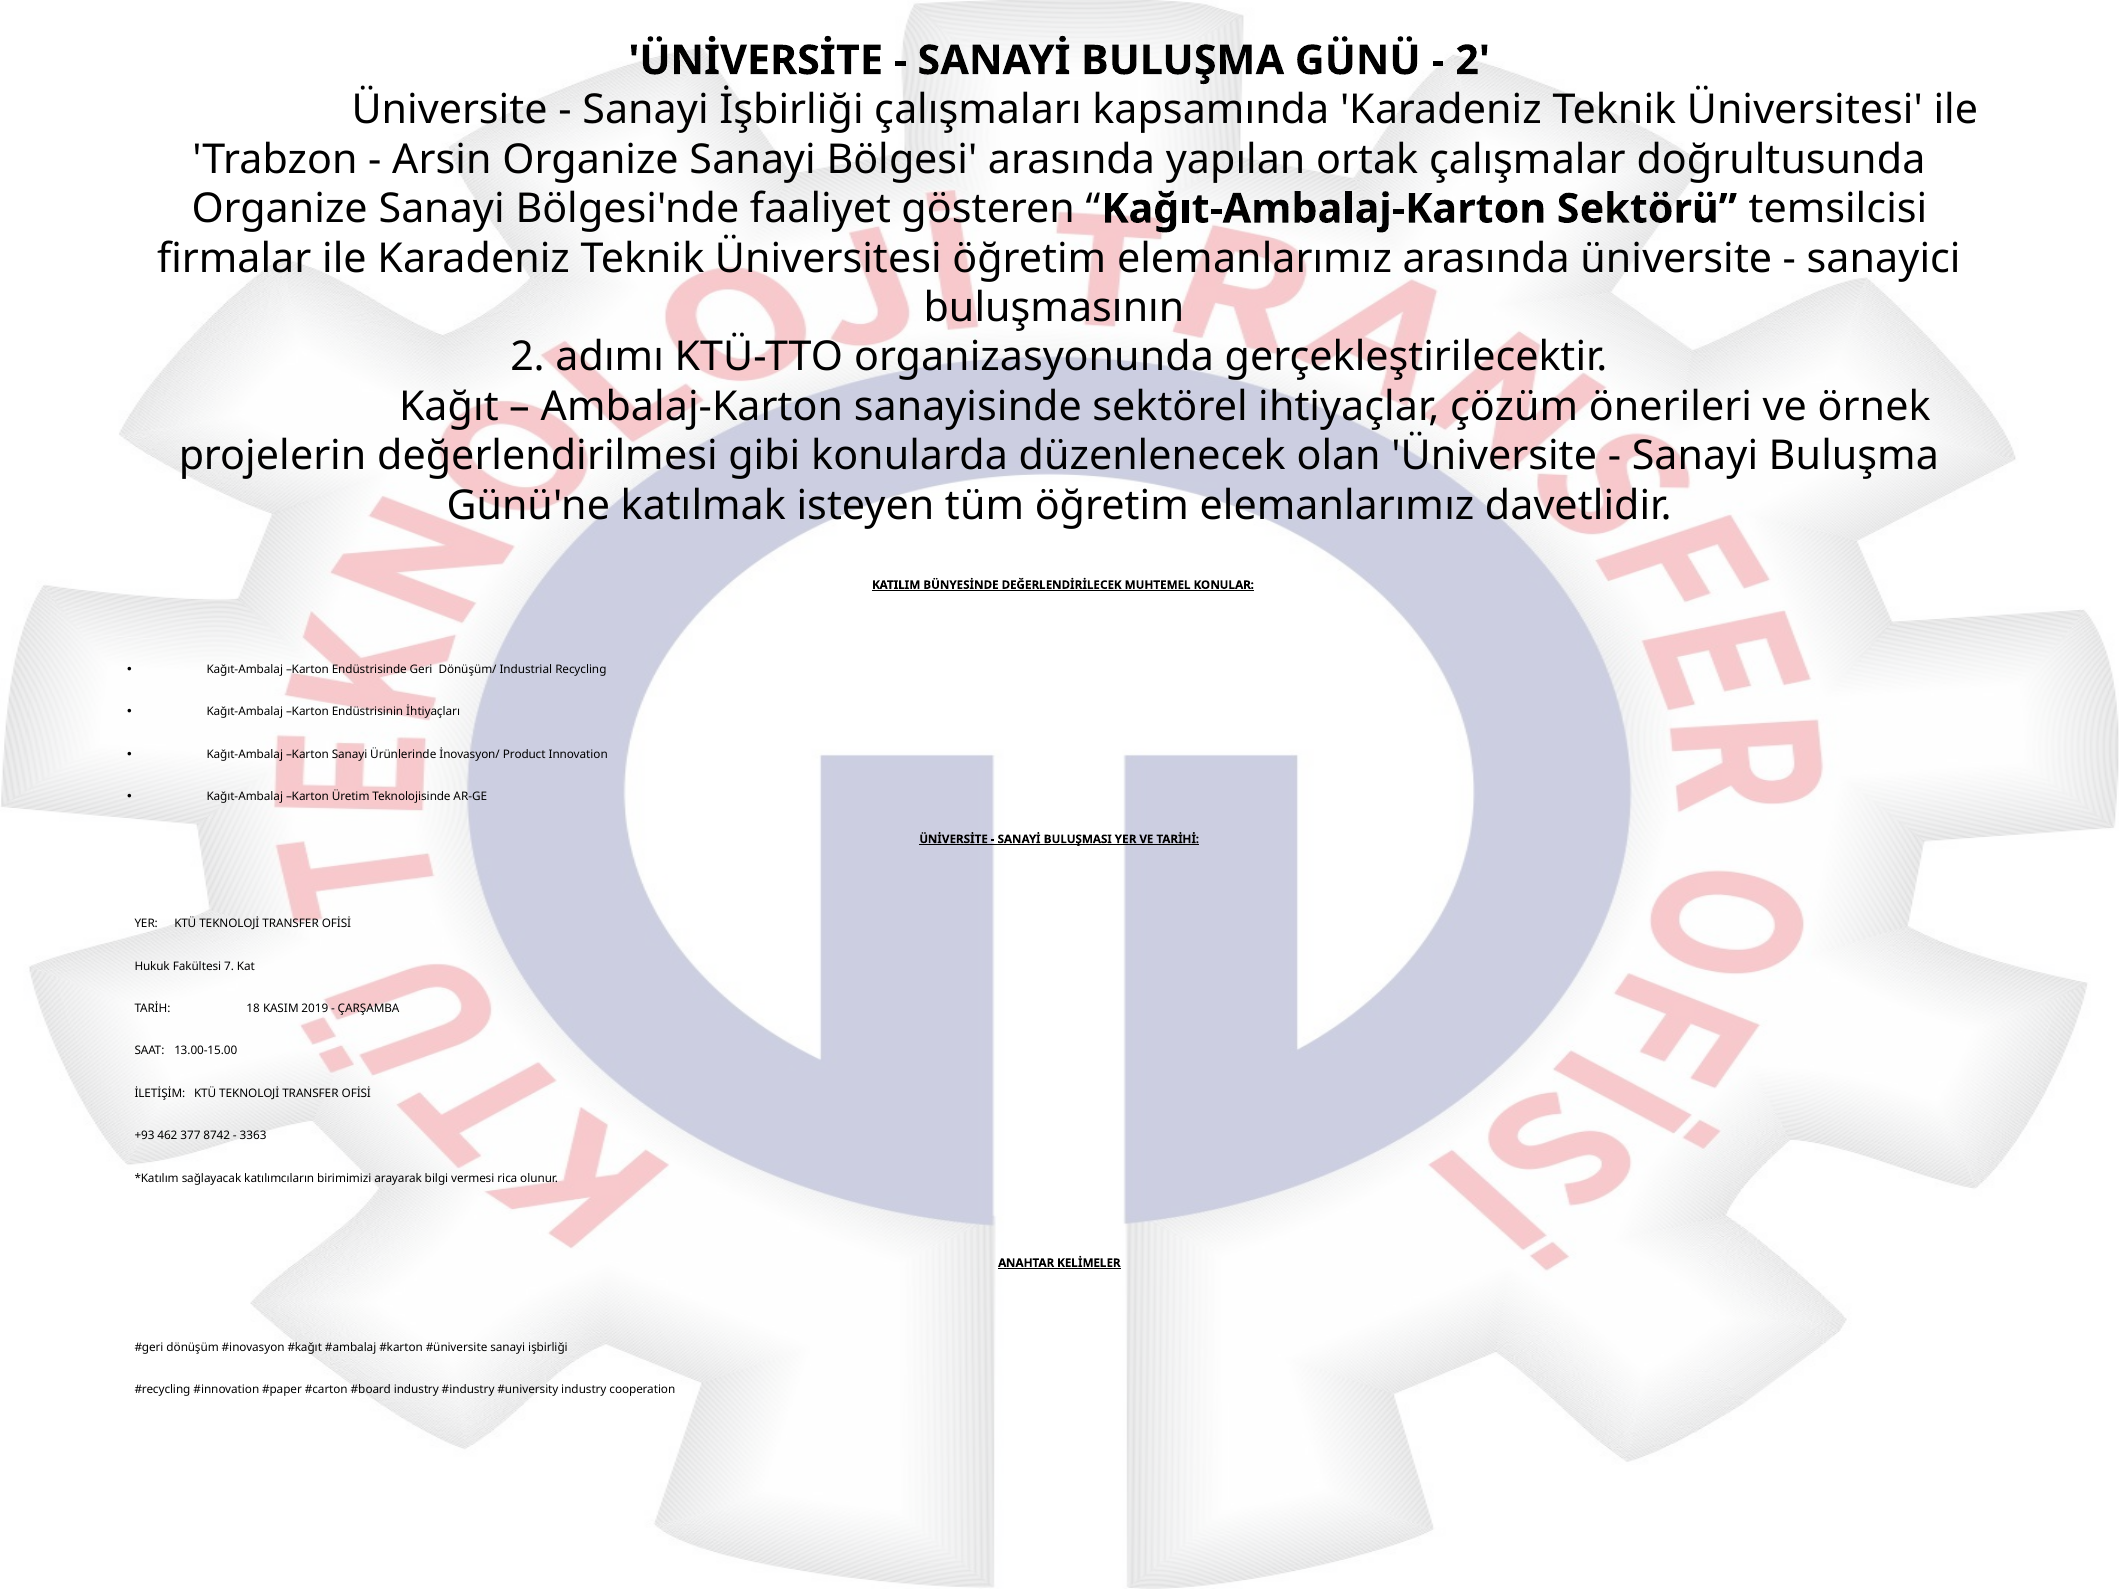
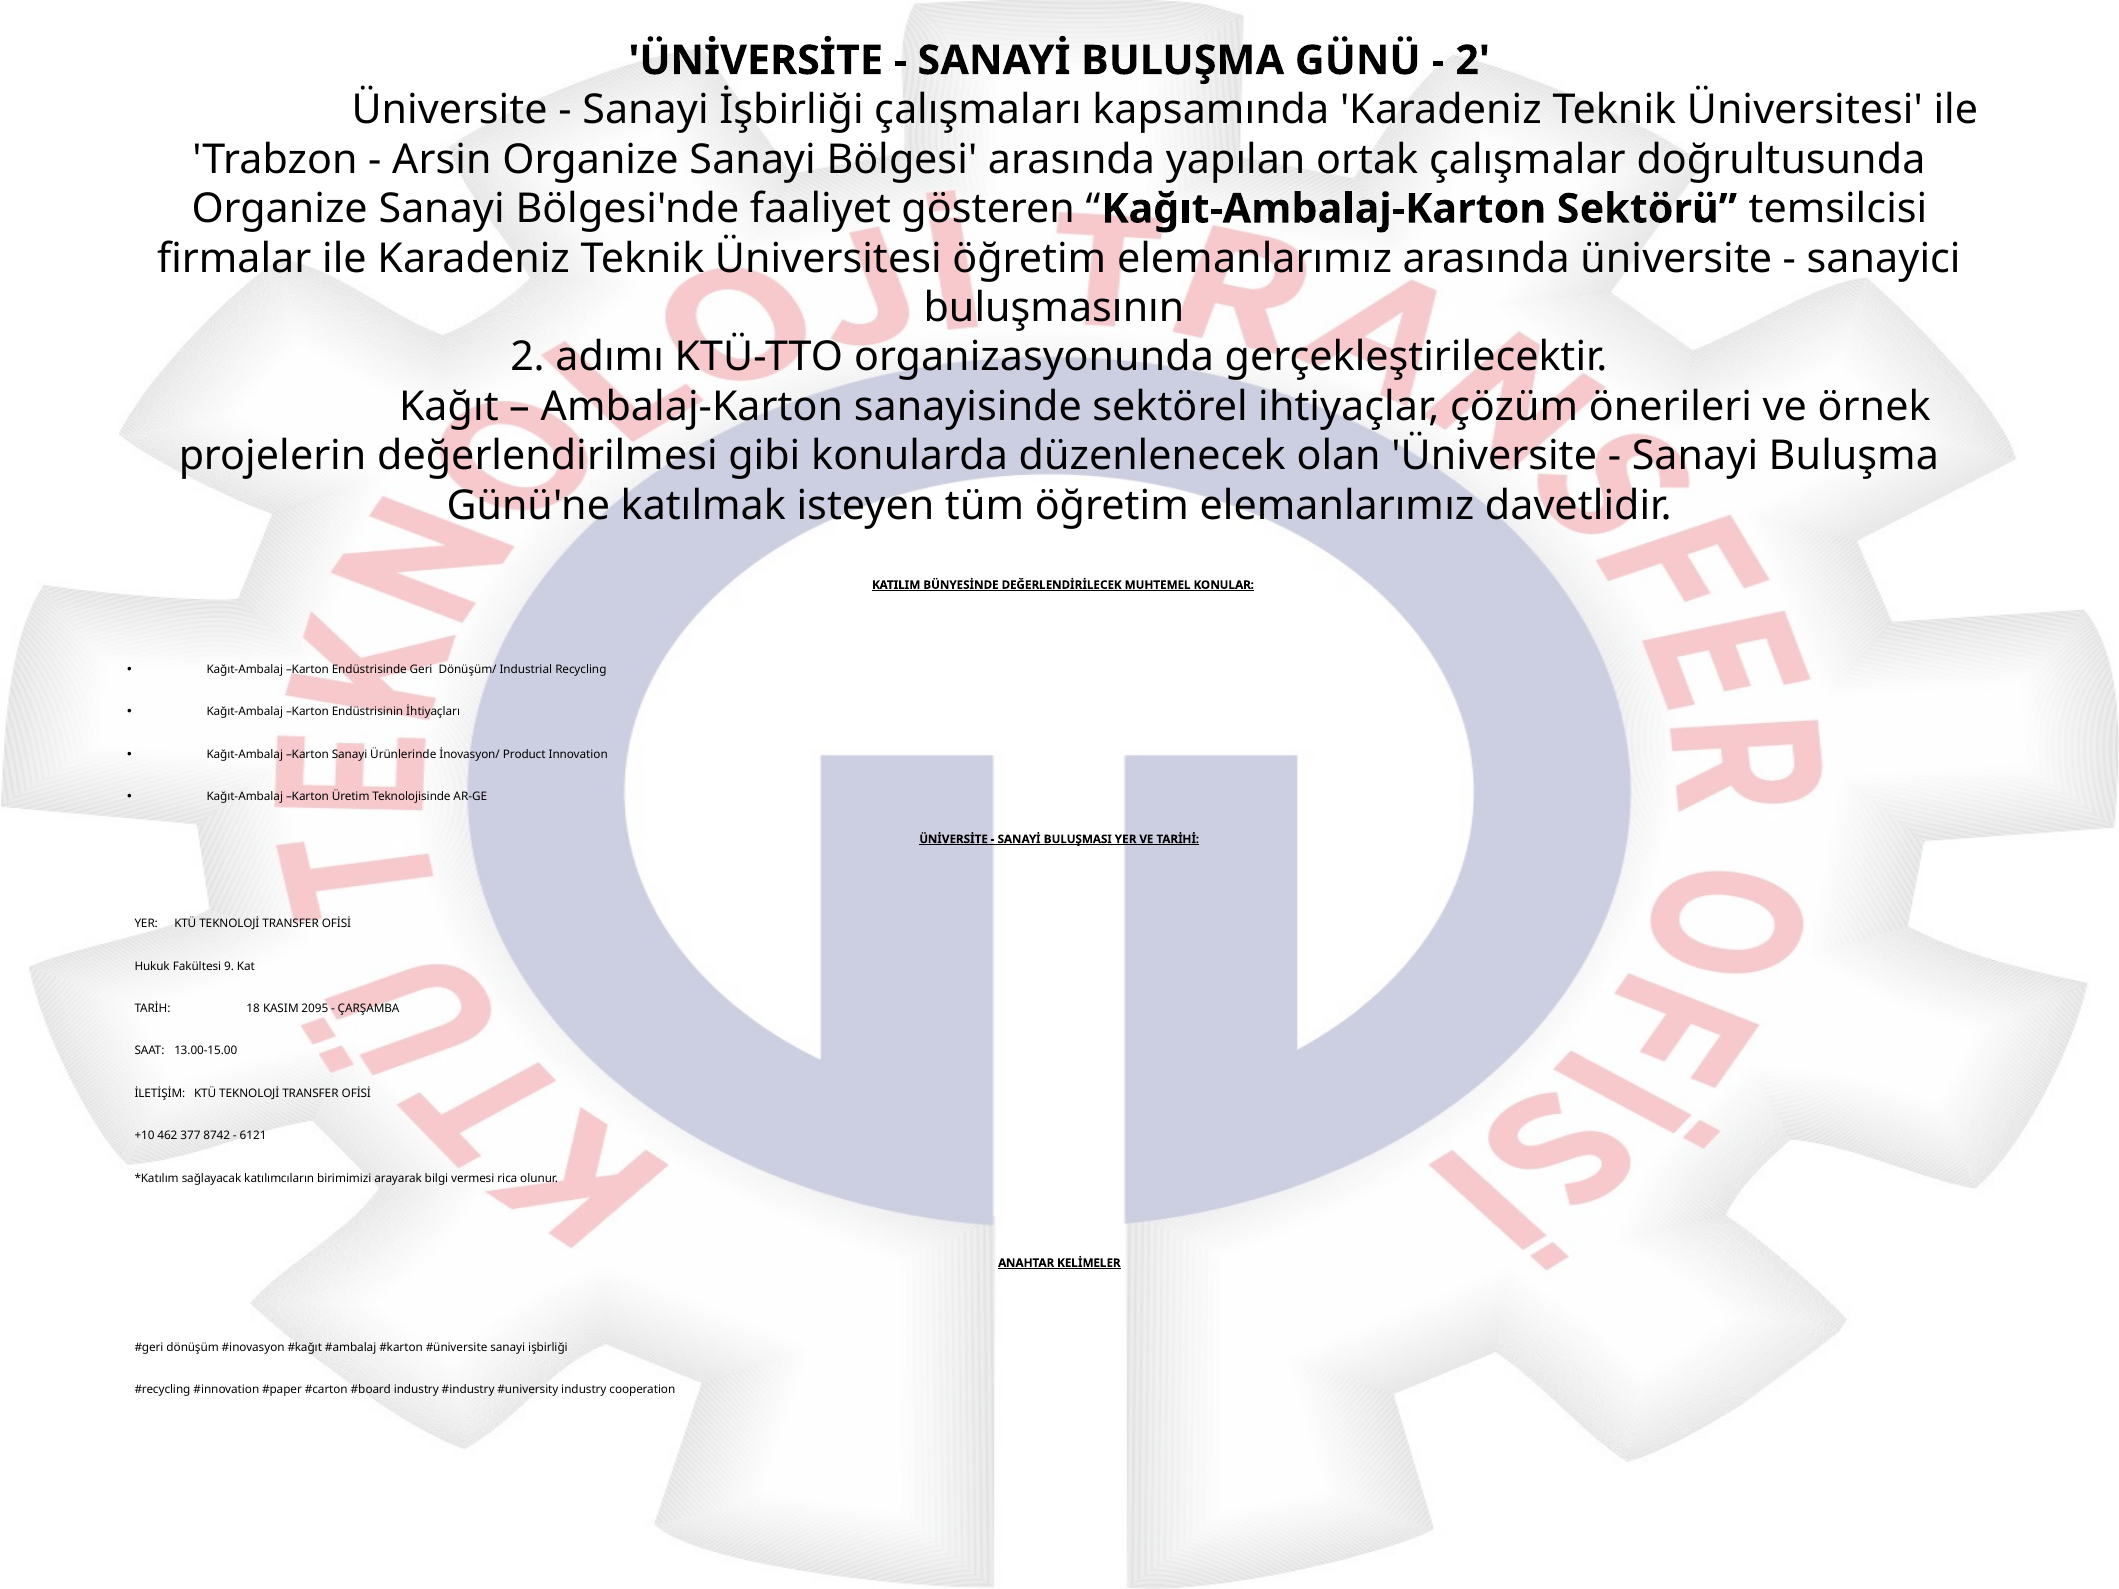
7: 7 -> 9
2019: 2019 -> 2095
+93: +93 -> +10
3363: 3363 -> 6121
